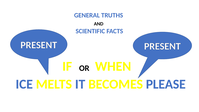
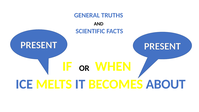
PLEASE: PLEASE -> ABOUT
